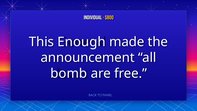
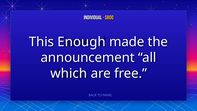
bomb: bomb -> which
